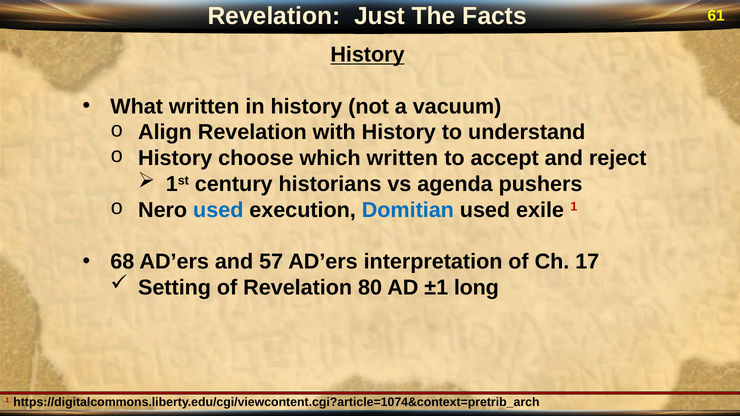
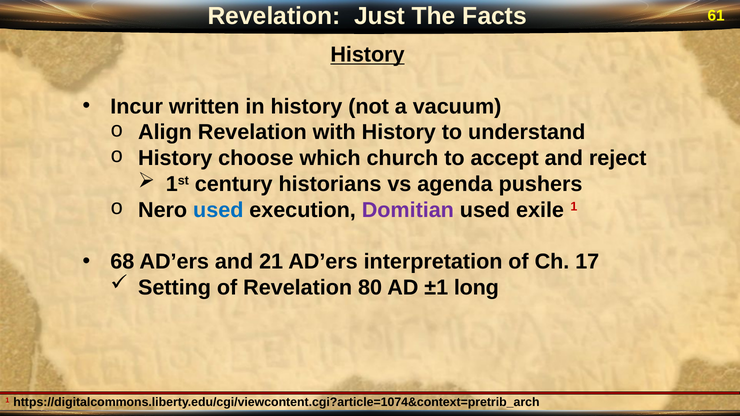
What: What -> Incur
which written: written -> church
Domitian colour: blue -> purple
57: 57 -> 21
